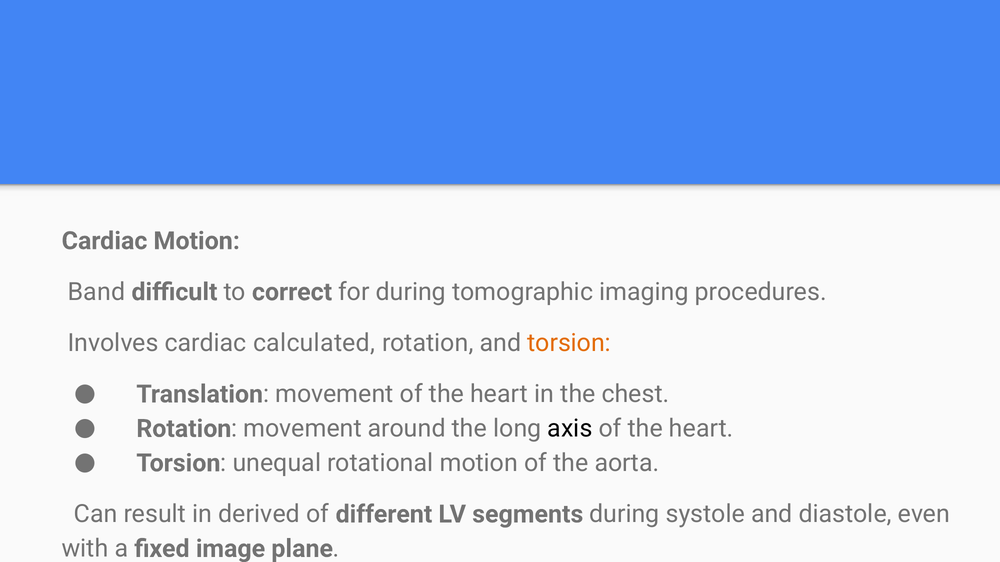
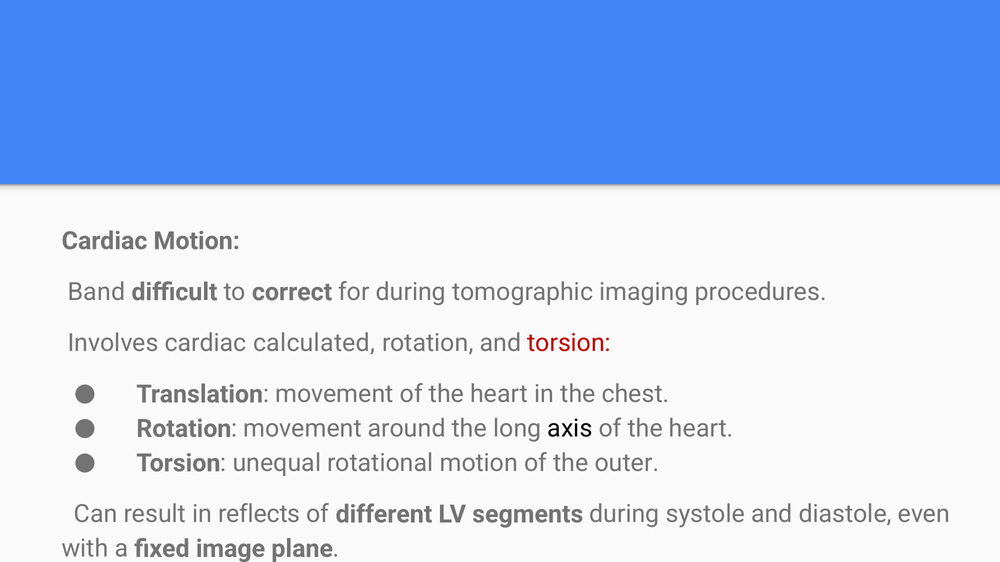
torsion at (569, 343) colour: orange -> red
aorta: aorta -> outer
derived: derived -> reflects
